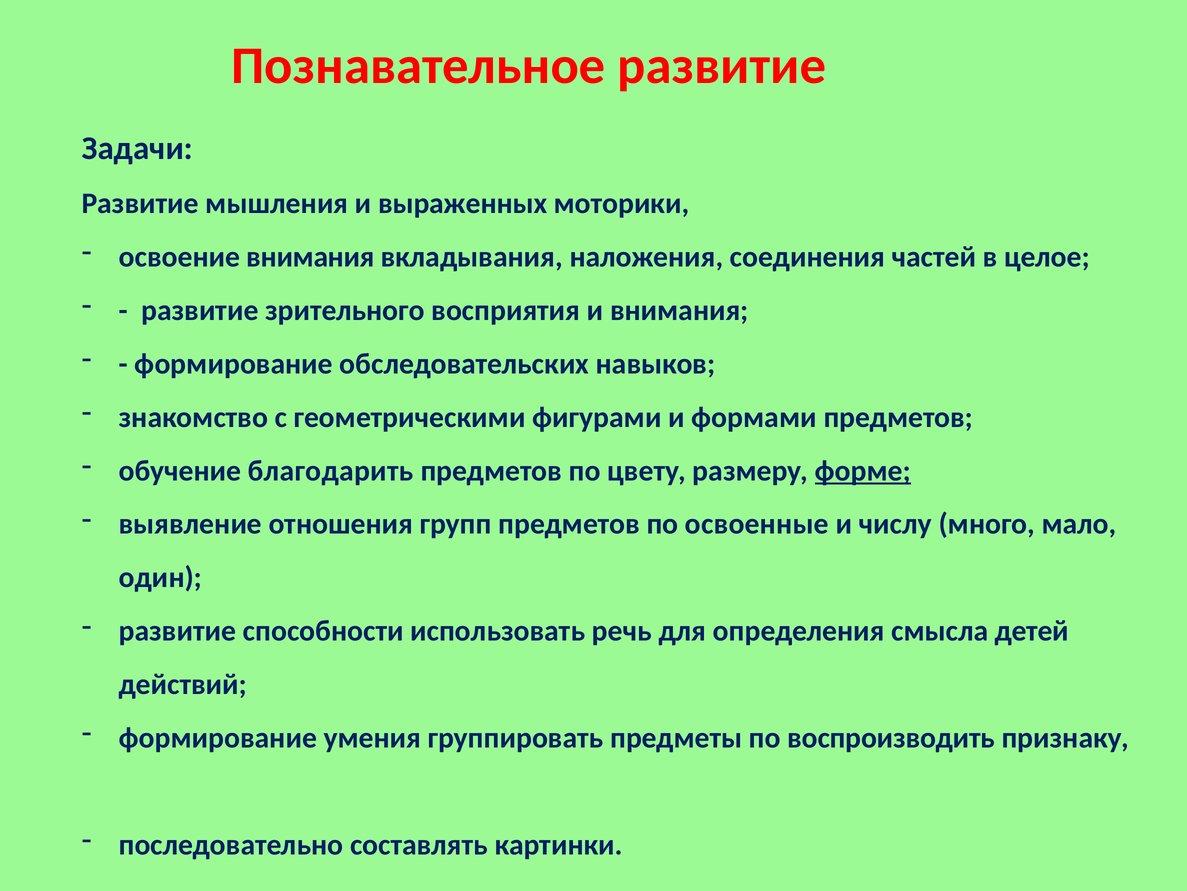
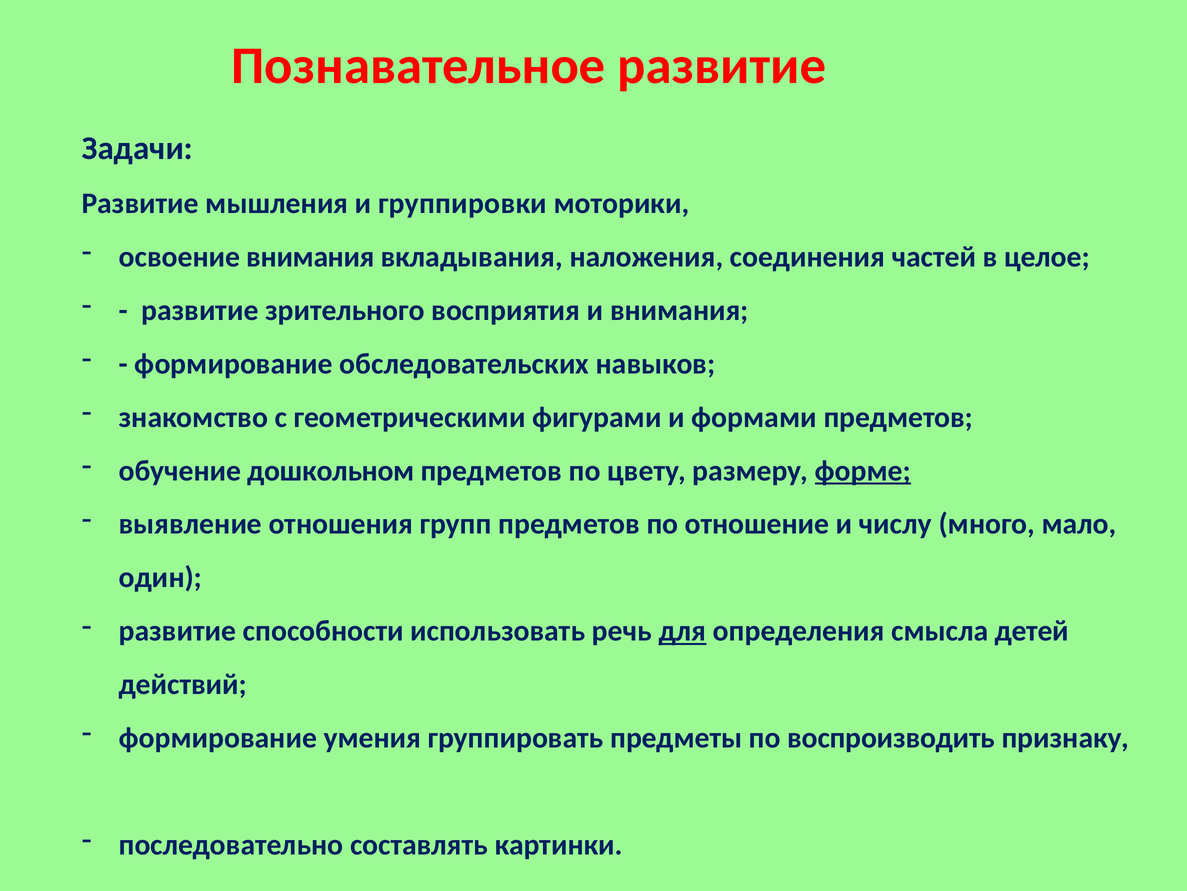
выраженных: выраженных -> группировки
благодарить: благодарить -> дошкольном
освоенные: освоенные -> отношение
для underline: none -> present
